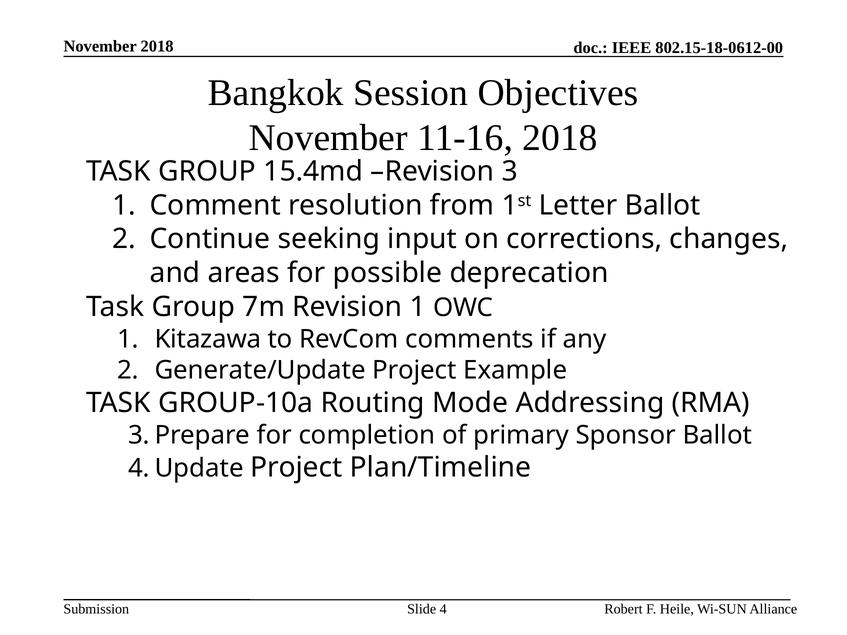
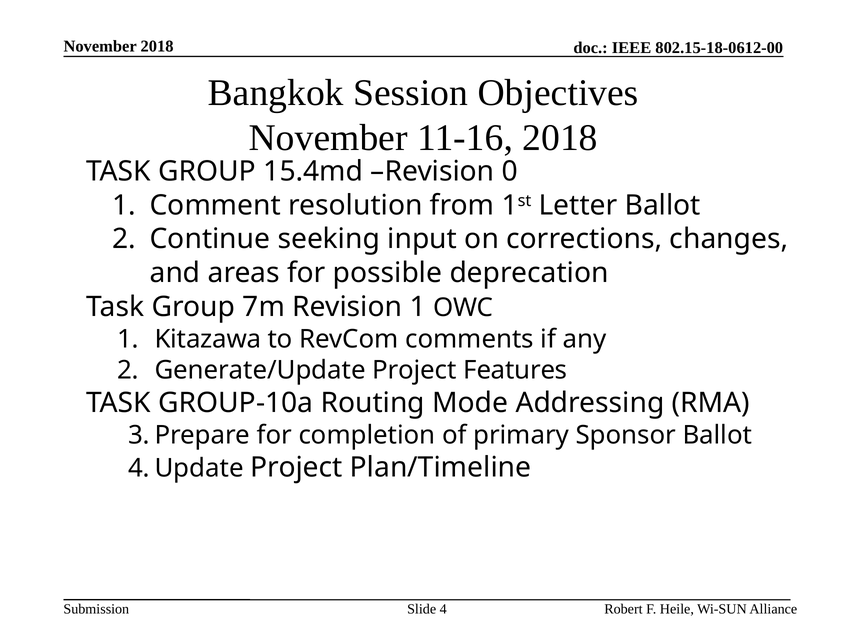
3: 3 -> 0
Example: Example -> Features
